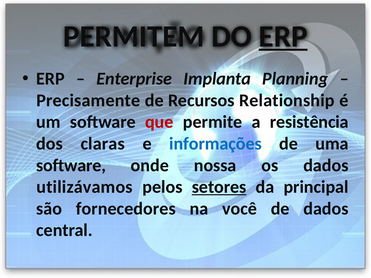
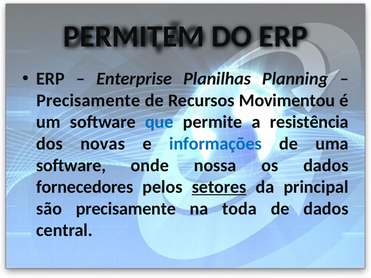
ERP at (283, 36) underline: present -> none
Implanta: Implanta -> Planilhas
Relationship: Relationship -> Movimentou
que colour: red -> blue
claras: claras -> novas
utilizávamos: utilizávamos -> fornecedores
são fornecedores: fornecedores -> precisamente
você: você -> toda
